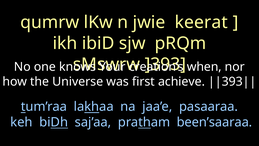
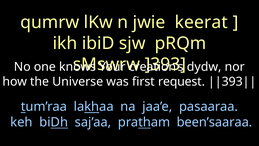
when: when -> dydw
achieve: achieve -> request
